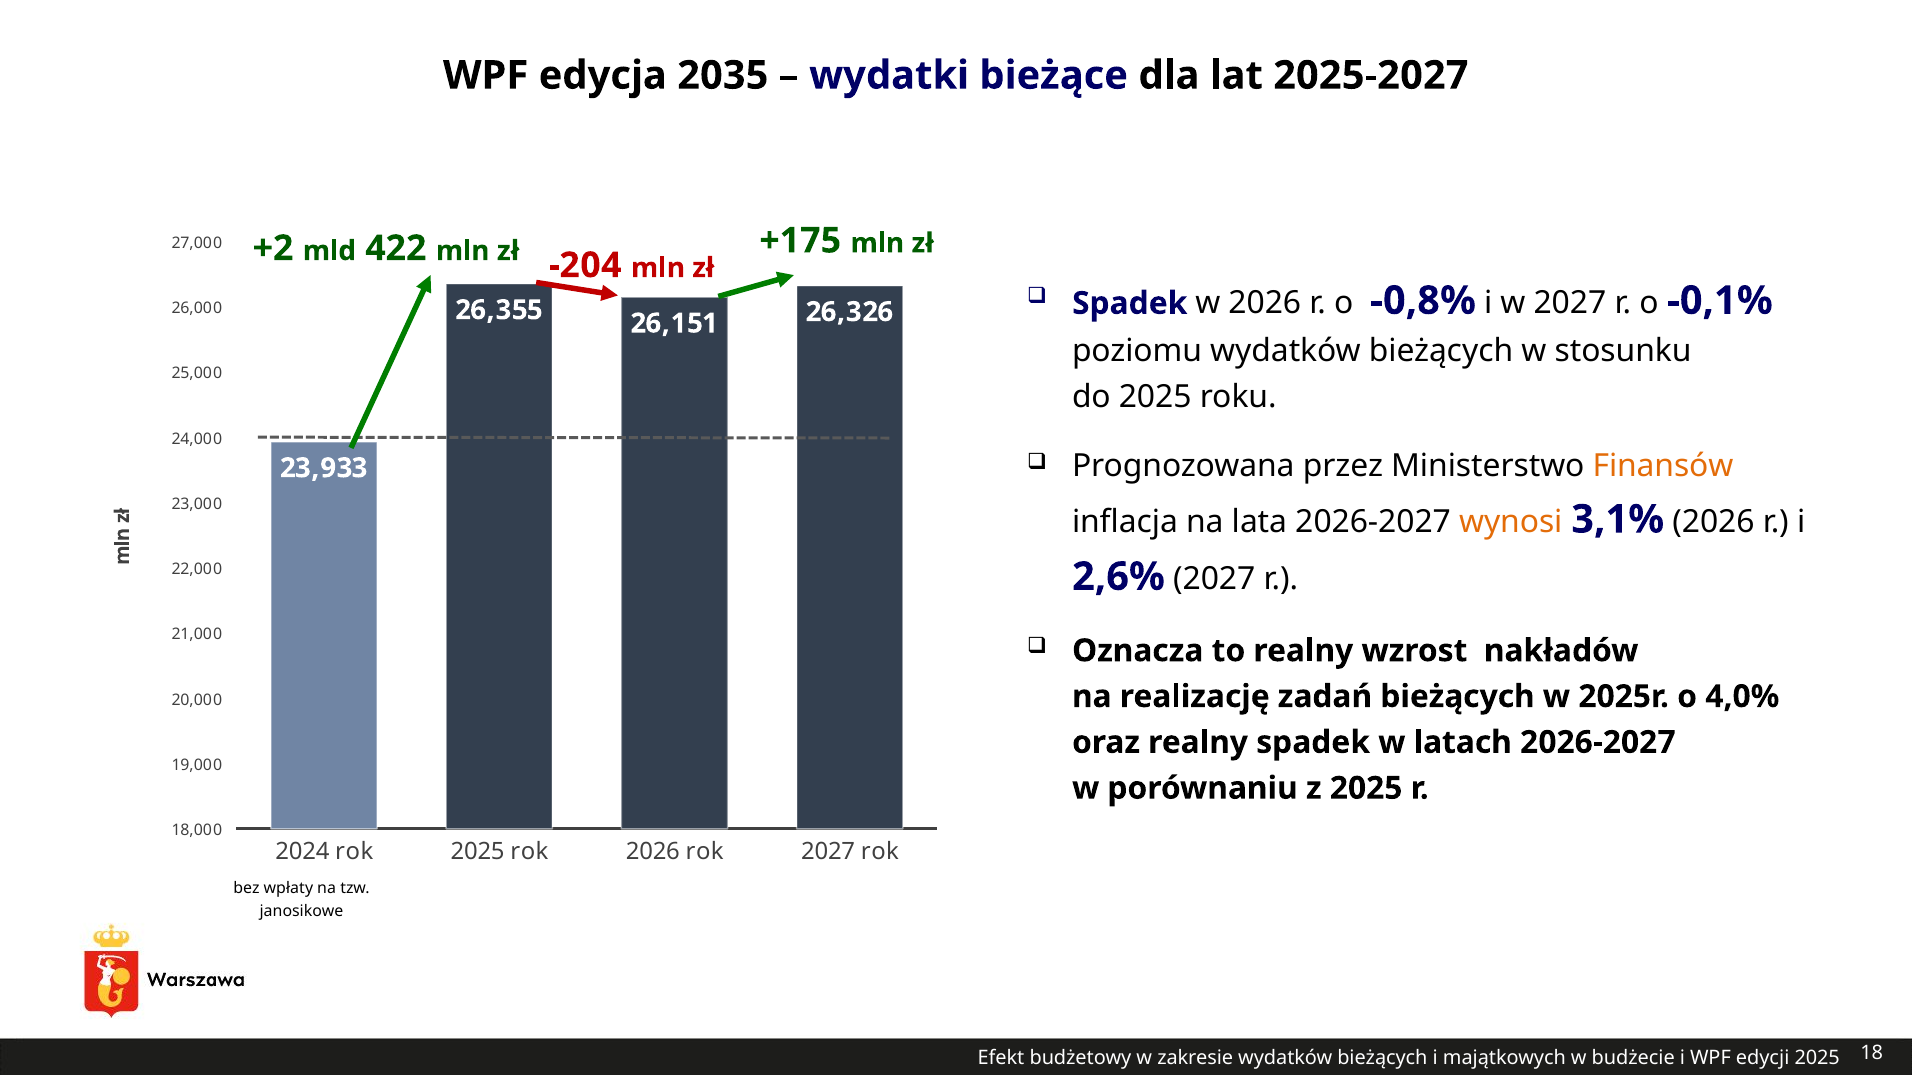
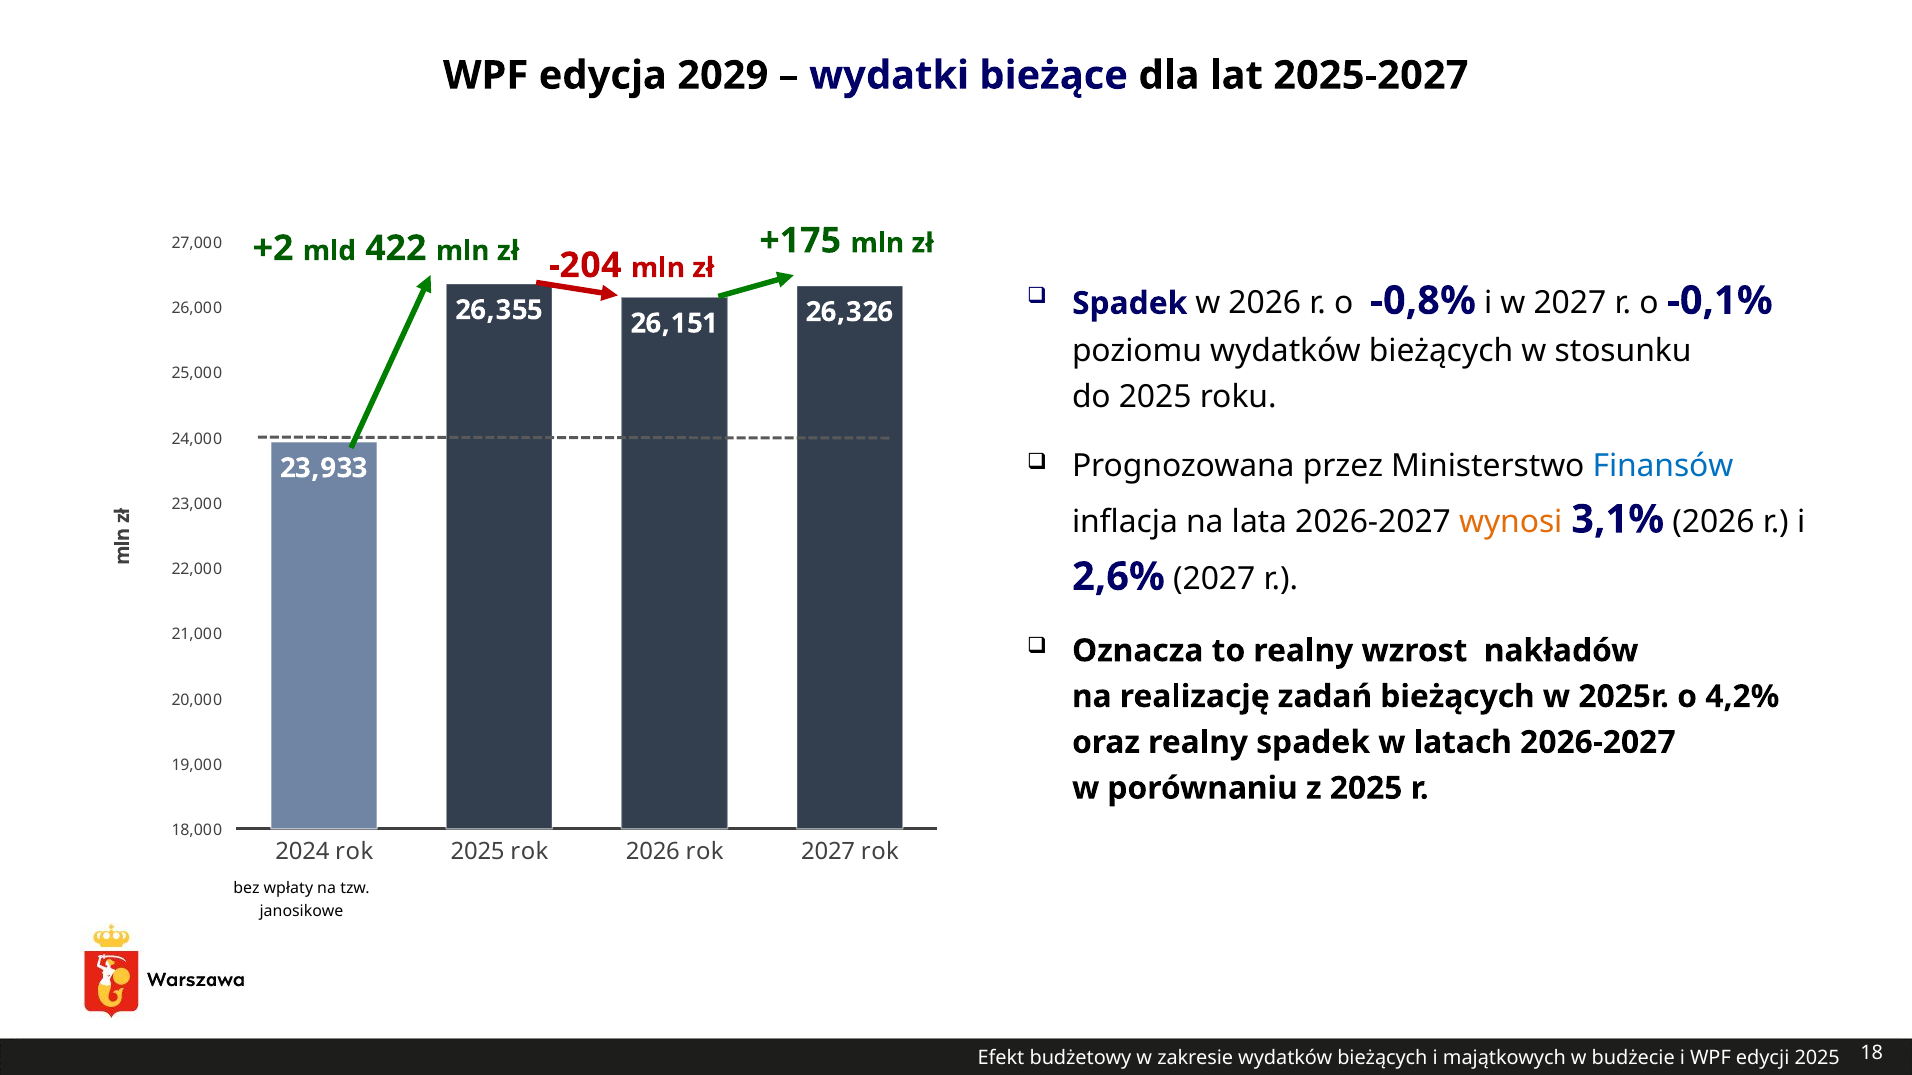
2035: 2035 -> 2029
Finansów colour: orange -> blue
4,0%: 4,0% -> 4,2%
